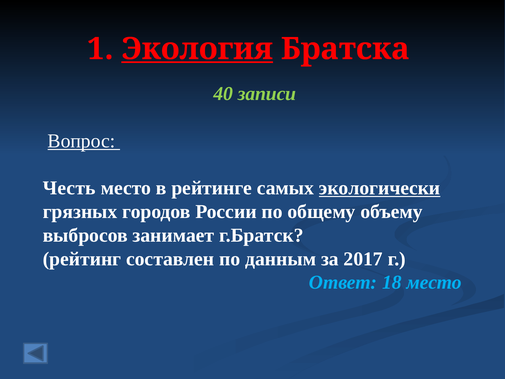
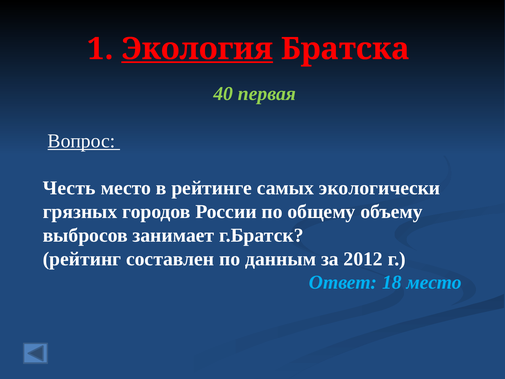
записи: записи -> первая
экологически underline: present -> none
2017: 2017 -> 2012
